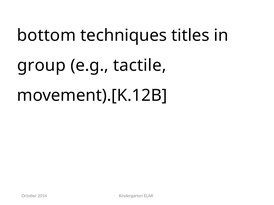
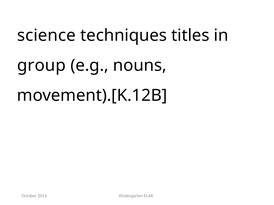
bottom: bottom -> science
tactile: tactile -> nouns
